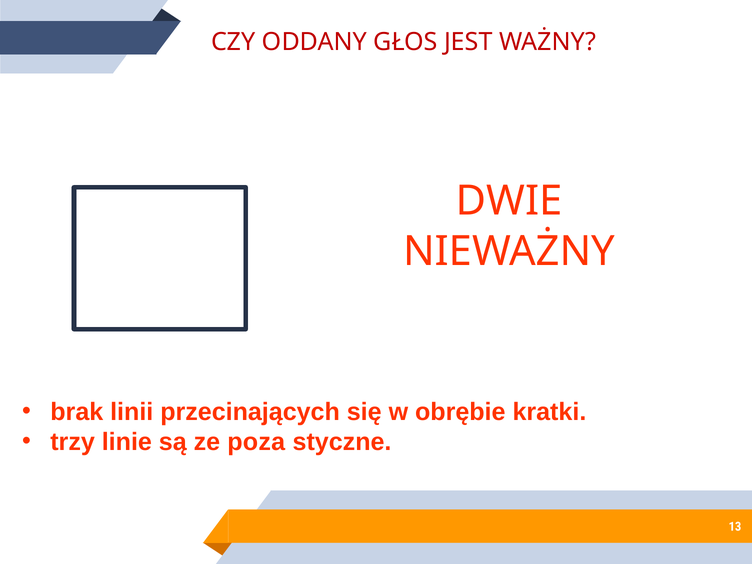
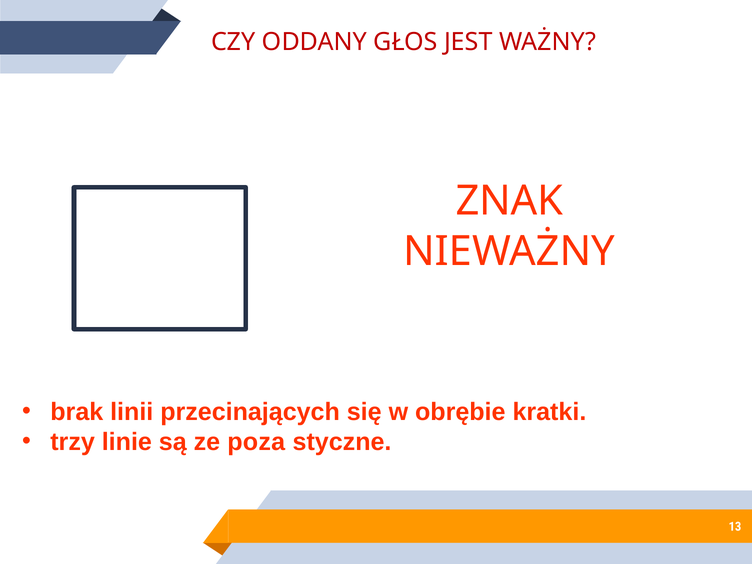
DWIE: DWIE -> ZNAK
